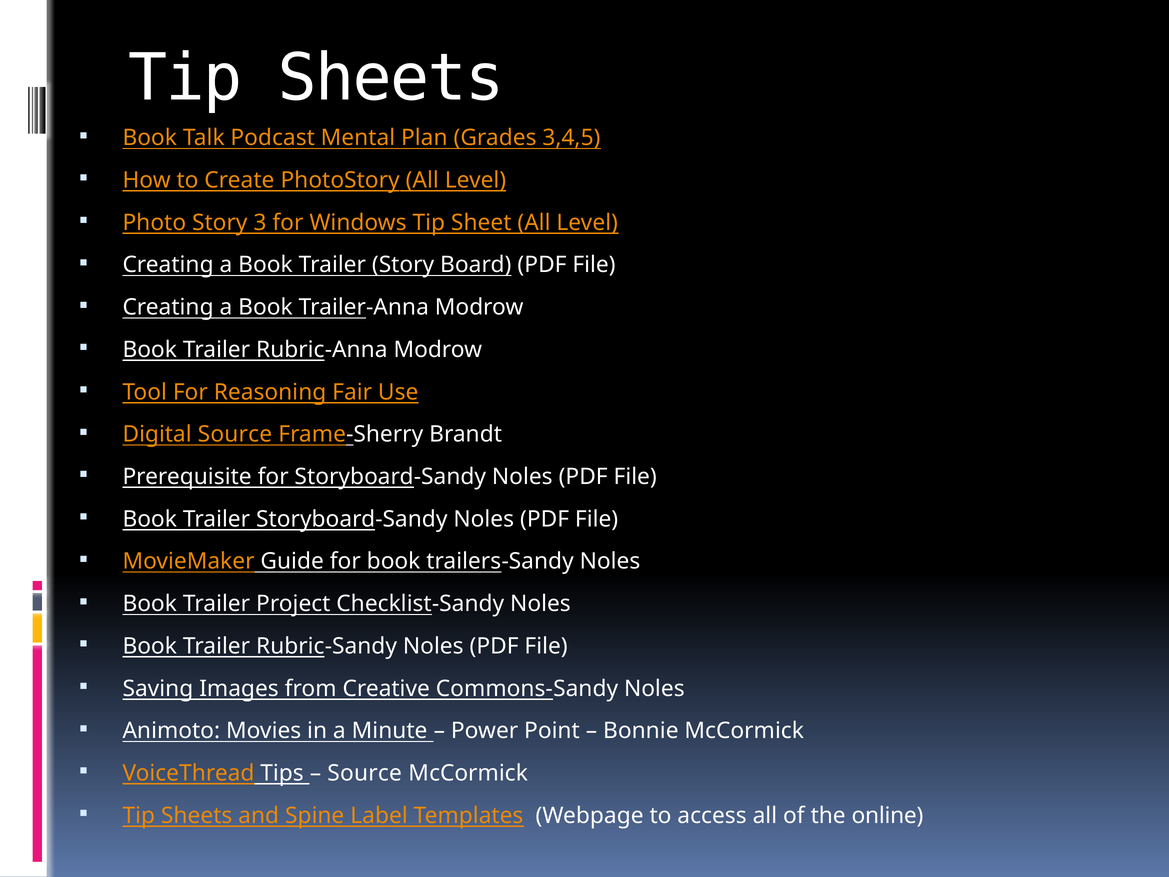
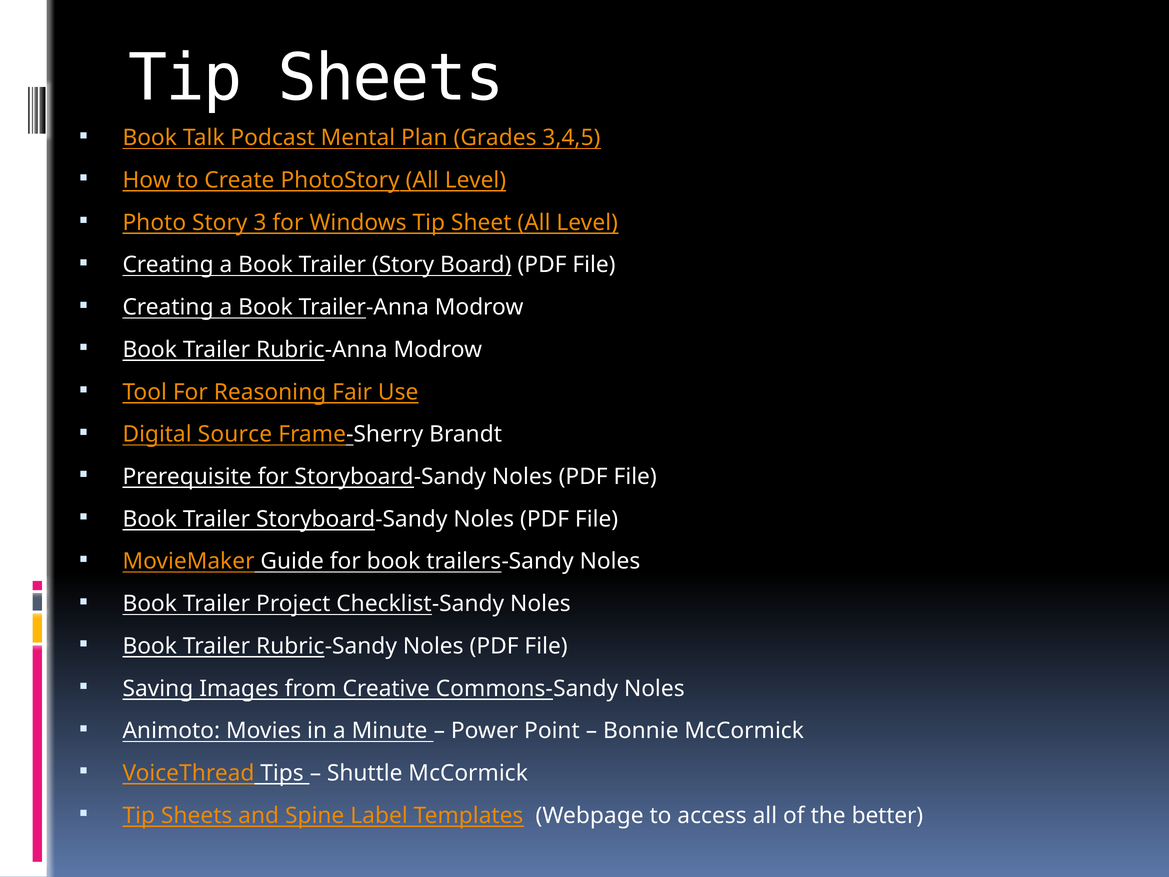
Source at (365, 773): Source -> Shuttle
online: online -> better
